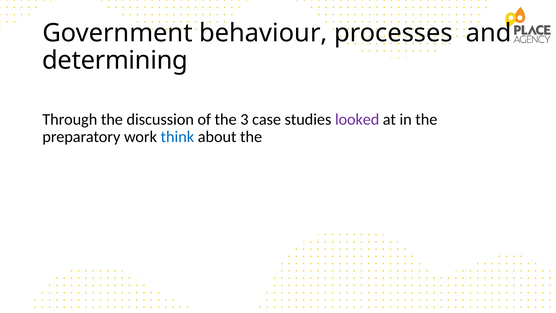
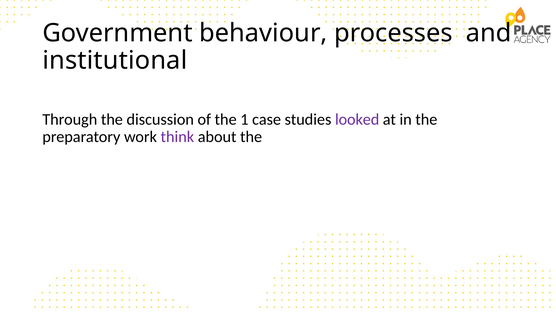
determining: determining -> institutional
3: 3 -> 1
think colour: blue -> purple
